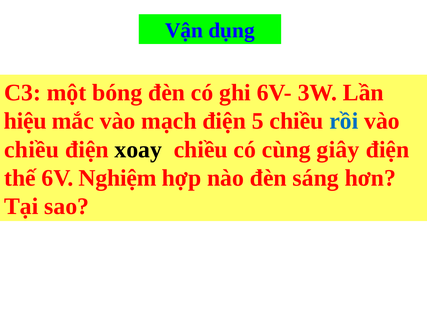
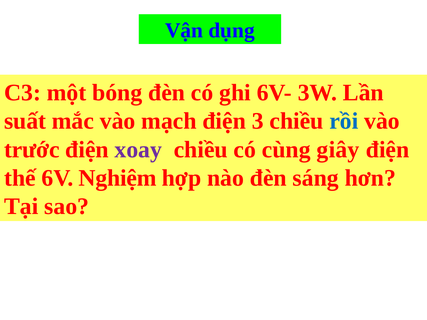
hiệu: hiệu -> suất
5: 5 -> 3
chiều at (32, 150): chiều -> trước
xoay colour: black -> purple
